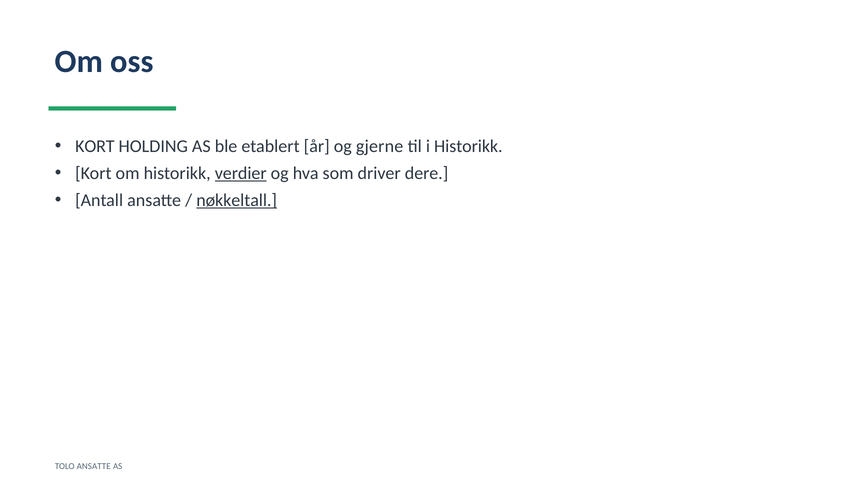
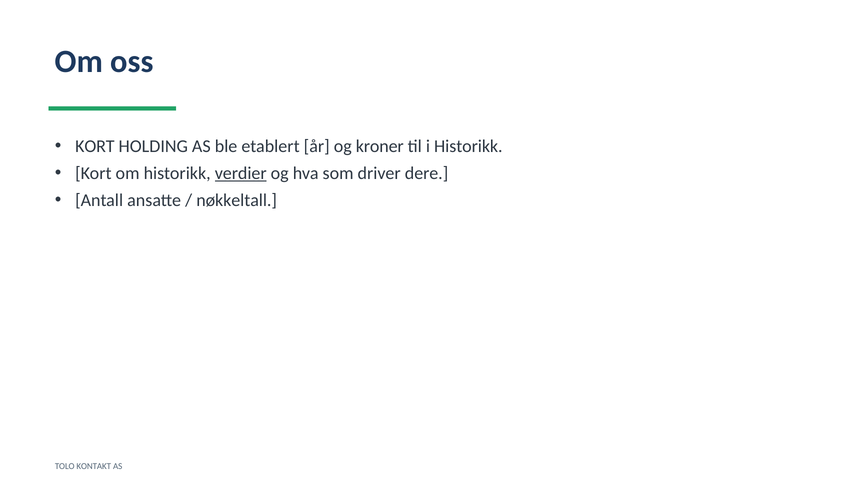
gjerne: gjerne -> kroner
nøkkeltall underline: present -> none
TOLO ANSATTE: ANSATTE -> KONTAKT
